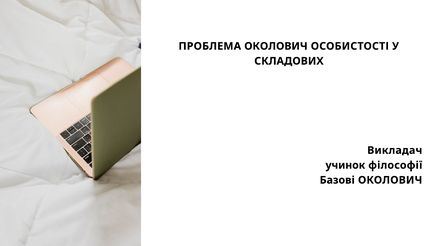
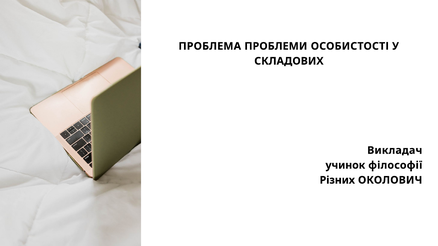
ПРОБЛЕМА ОКОЛОВИЧ: ОКОЛОВИЧ -> ПРОБЛЕМИ
Базові: Базові -> Різних
